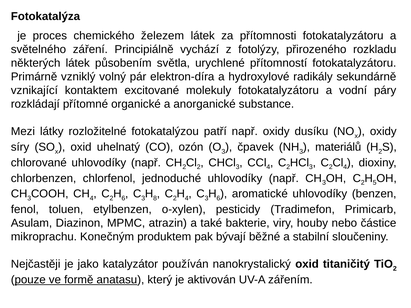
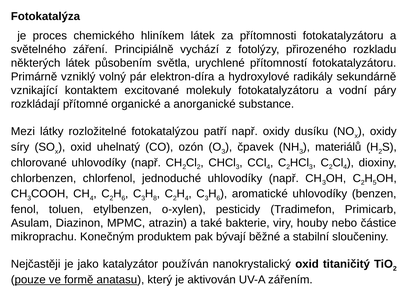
železem: železem -> hliníkem
